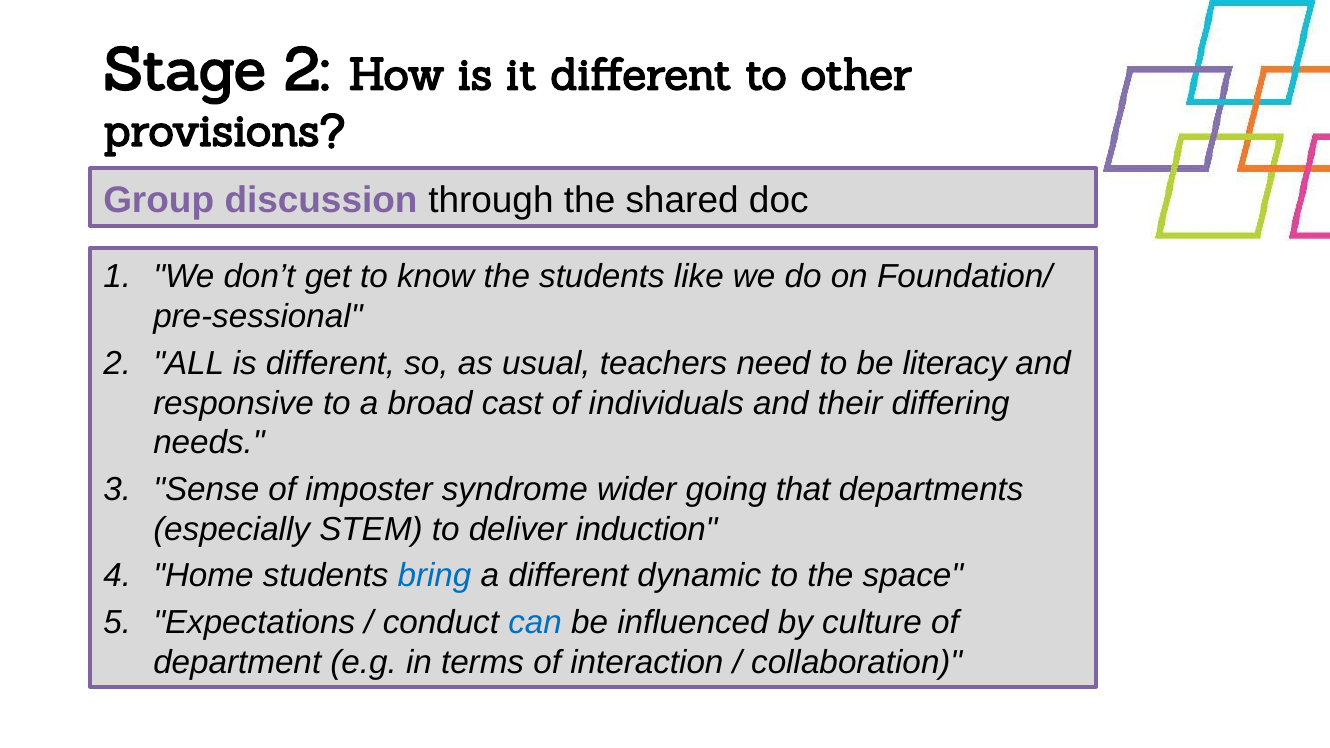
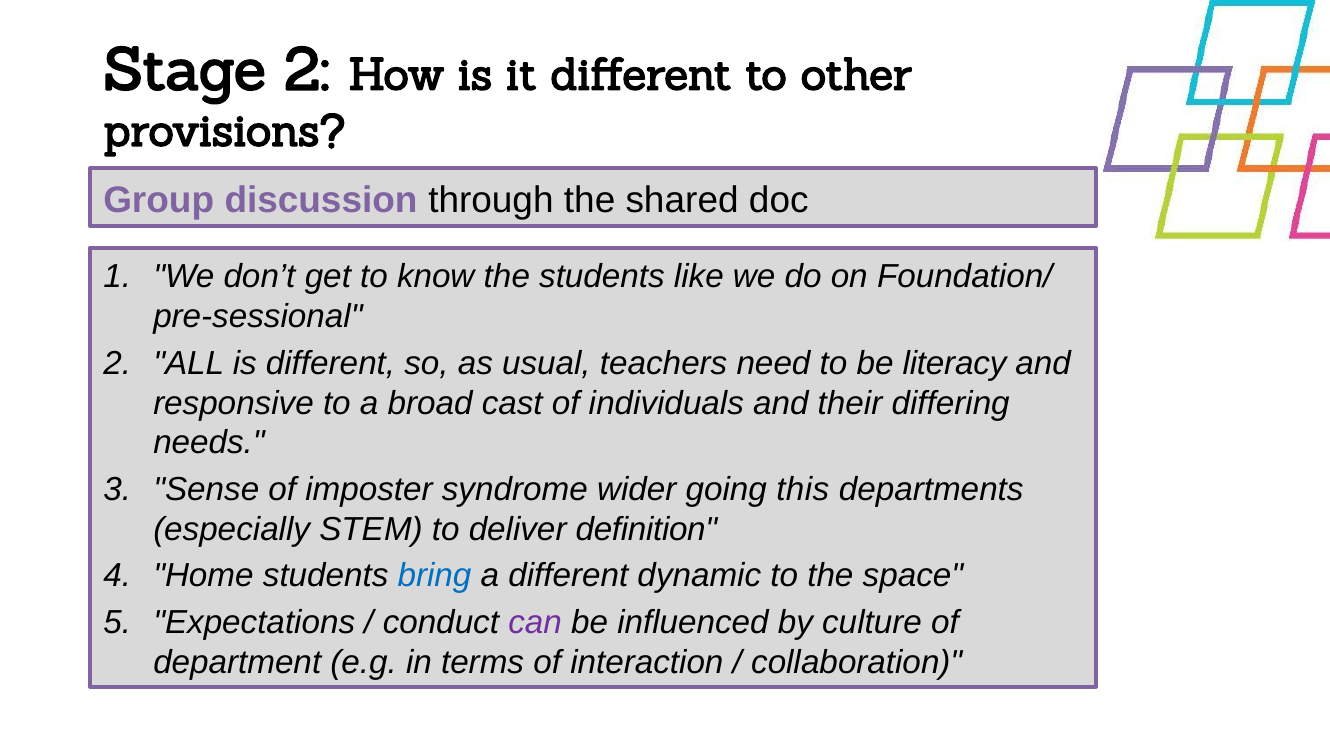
that: that -> this
induction: induction -> definition
can colour: blue -> purple
